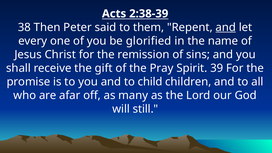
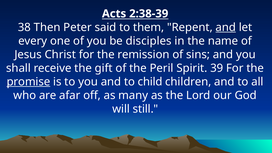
glorified: glorified -> disciples
Pray: Pray -> Peril
promise underline: none -> present
